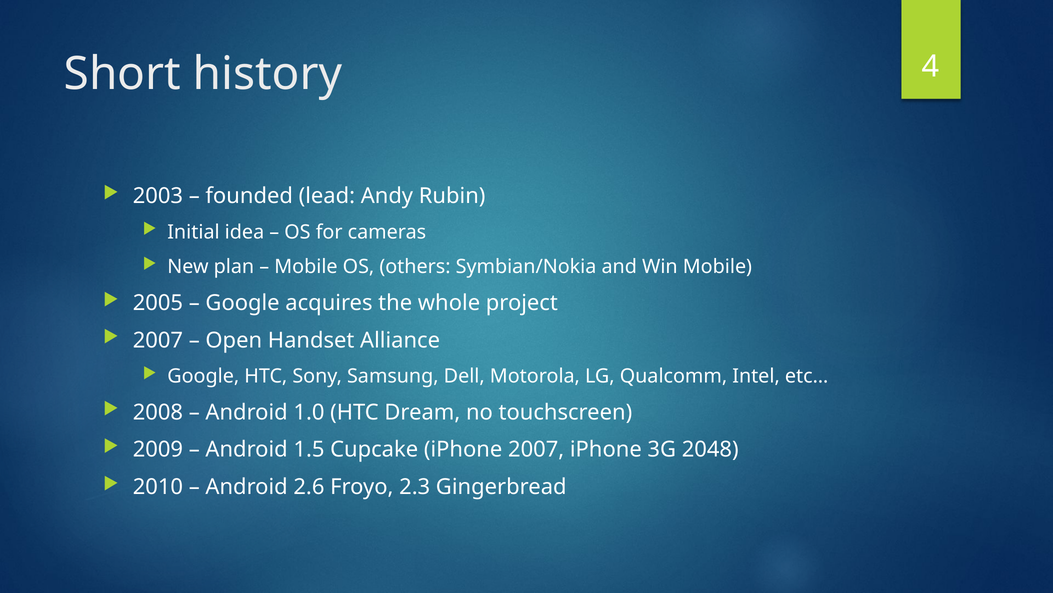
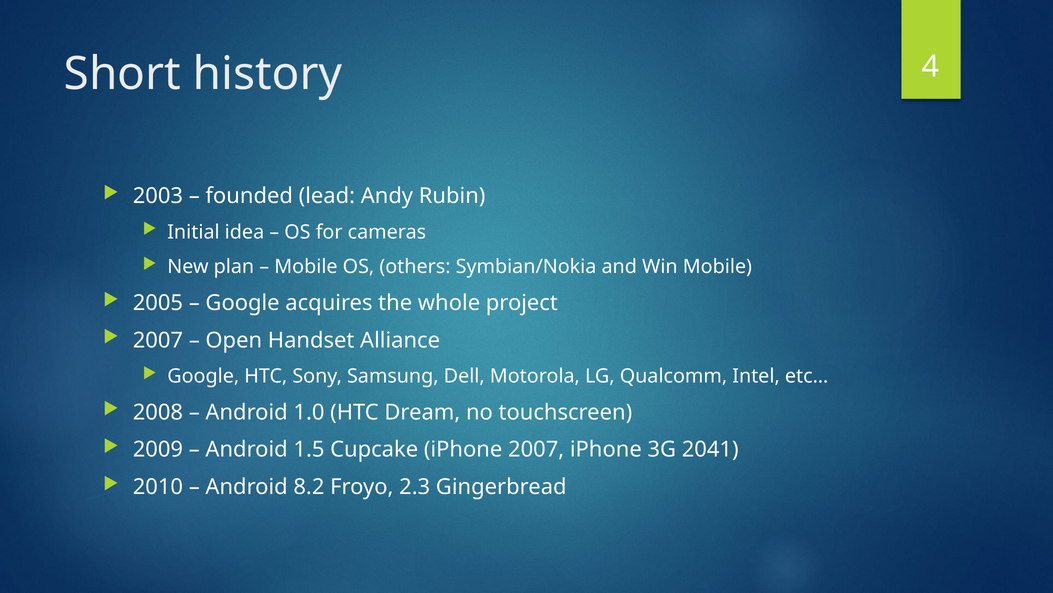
2048: 2048 -> 2041
2.6: 2.6 -> 8.2
